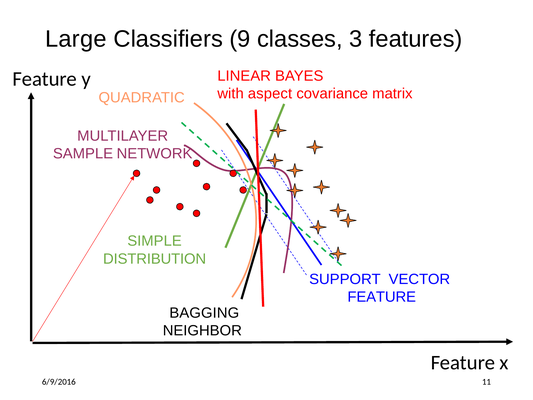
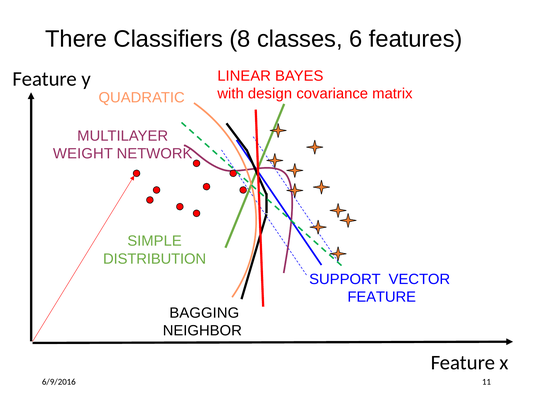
Large: Large -> There
9: 9 -> 8
3: 3 -> 6
aspect: aspect -> design
SAMPLE: SAMPLE -> WEIGHT
